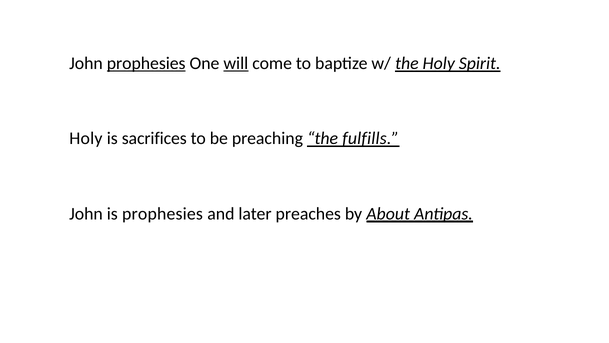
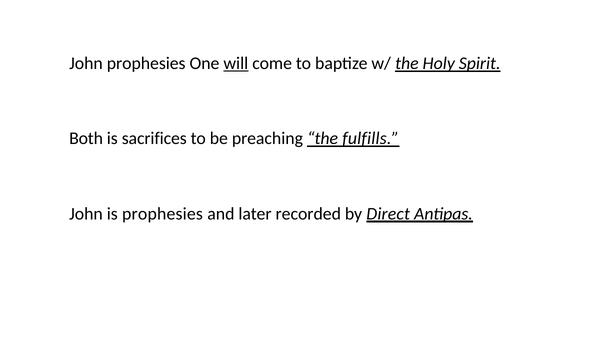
prophesies at (146, 63) underline: present -> none
Holy at (86, 138): Holy -> Both
preaches: preaches -> recorded
About: About -> Direct
